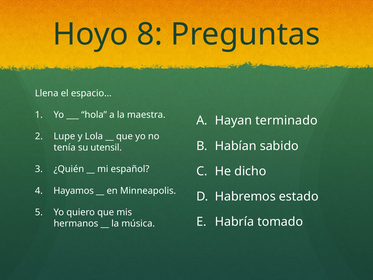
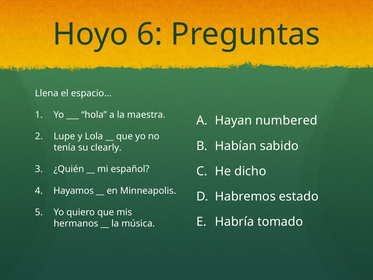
8: 8 -> 6
terminado: terminado -> numbered
utensil: utensil -> clearly
